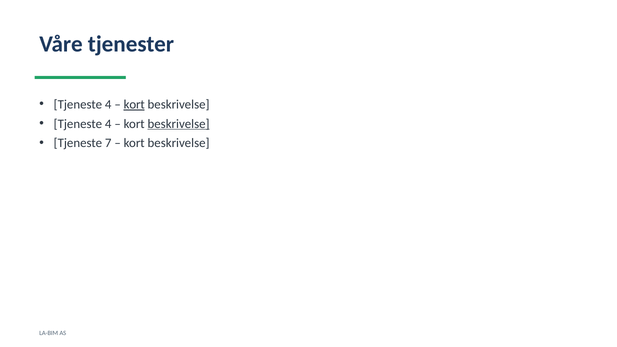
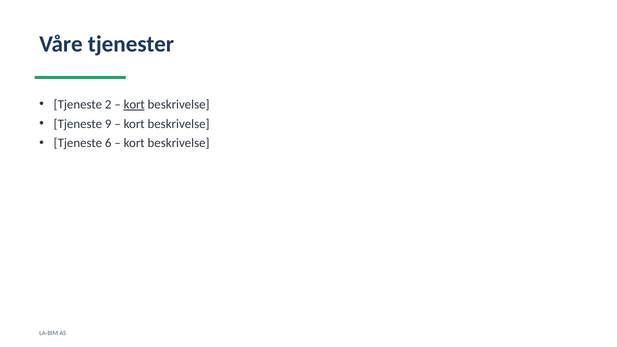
4 at (108, 105): 4 -> 2
4 at (108, 124): 4 -> 9
beskrivelse at (179, 124) underline: present -> none
7: 7 -> 6
